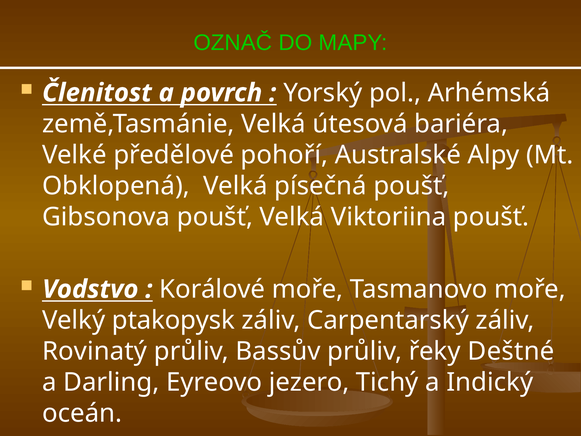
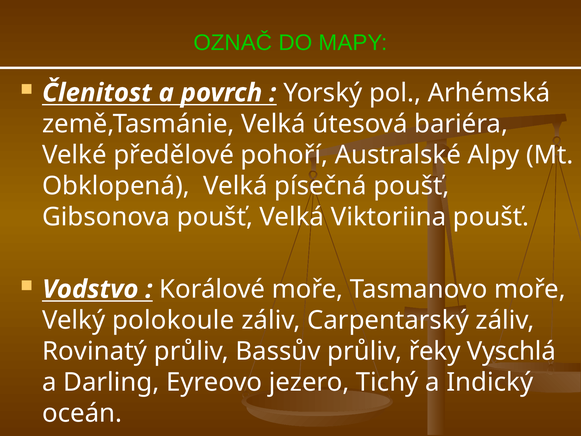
ptakopysk: ptakopysk -> polokoule
Deštné: Deštné -> Vyschlá
